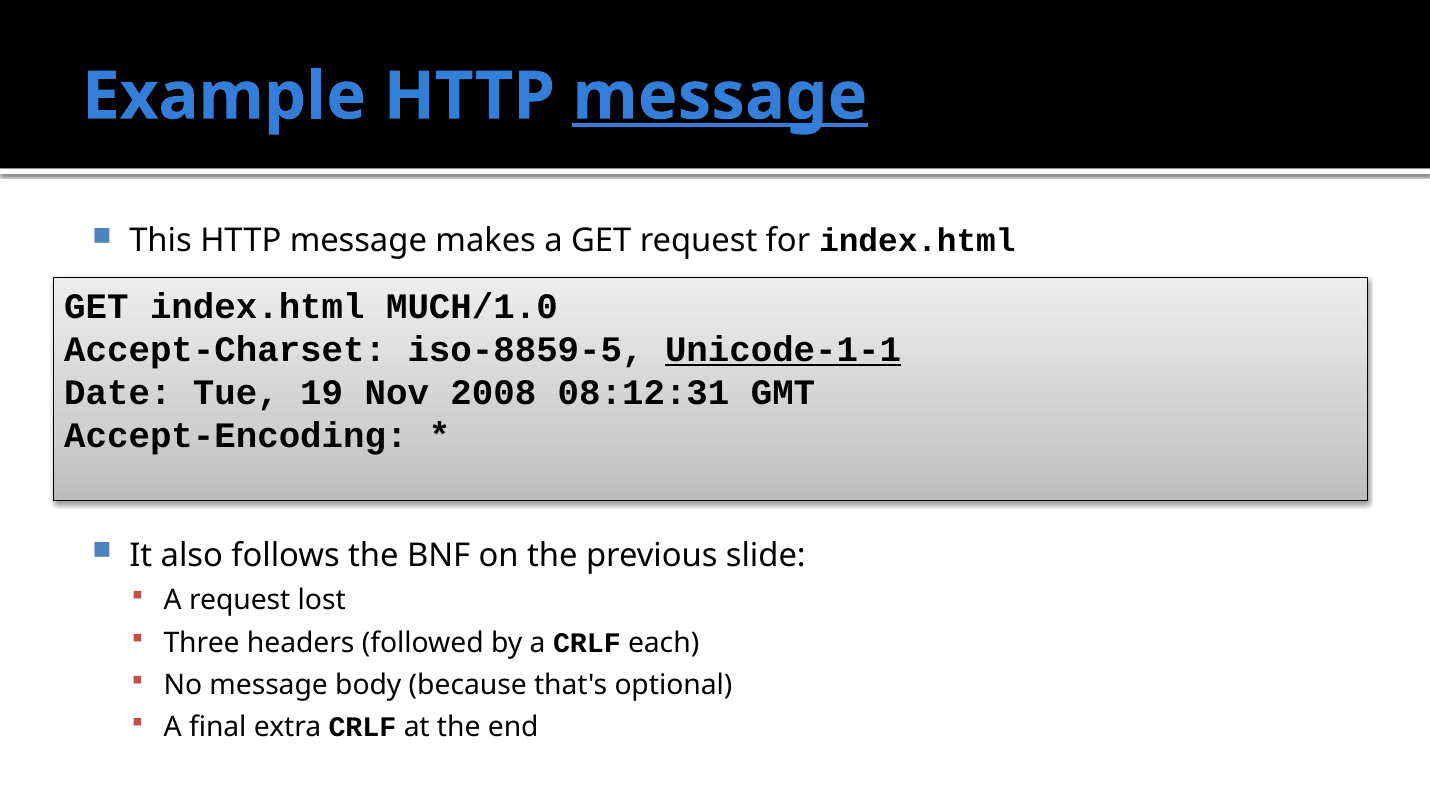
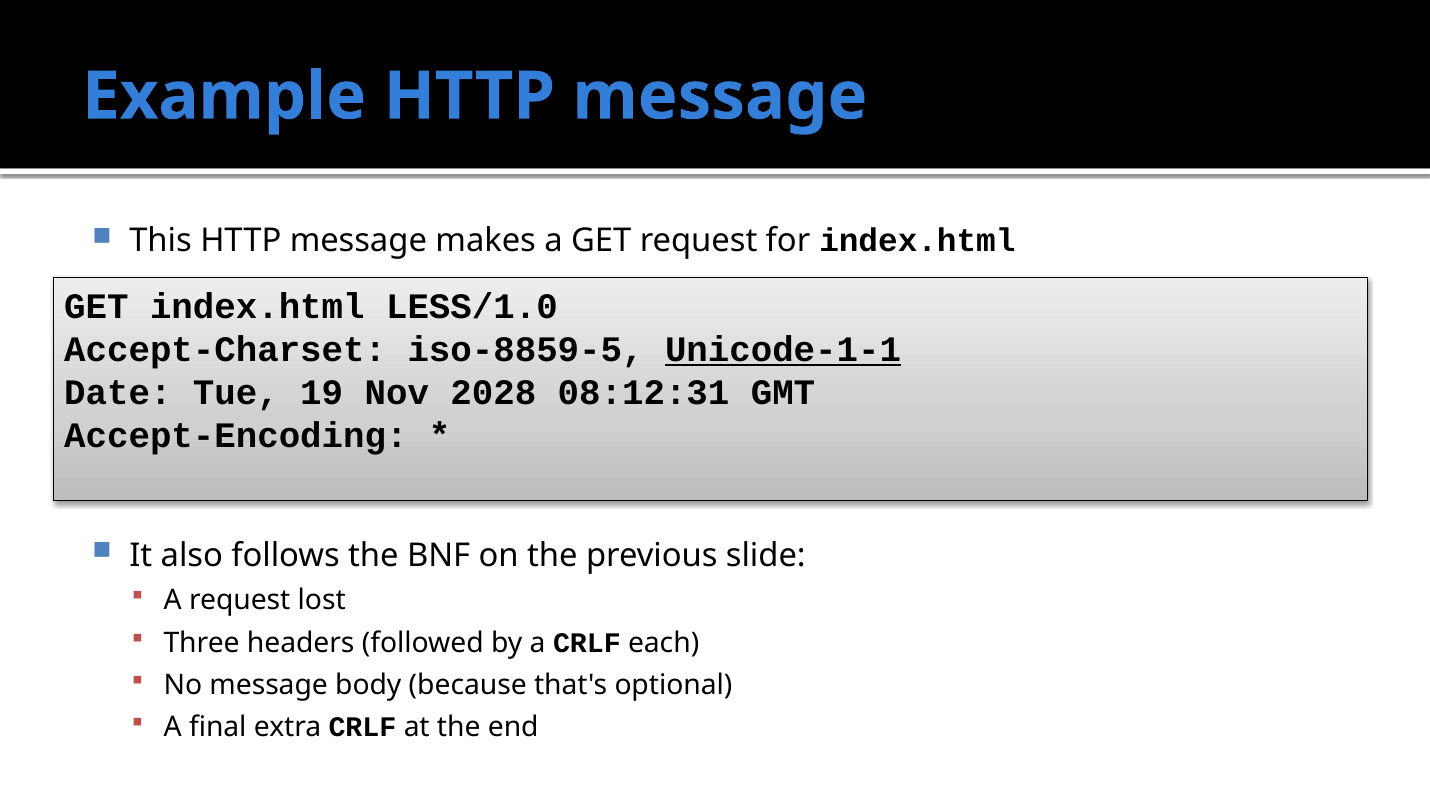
message at (720, 96) underline: present -> none
MUCH/1.0: MUCH/1.0 -> LESS/1.0
2008: 2008 -> 2028
